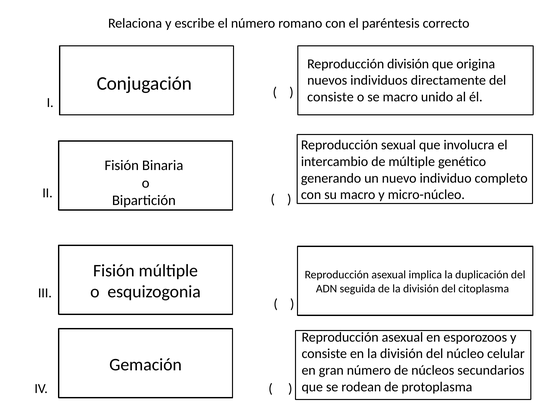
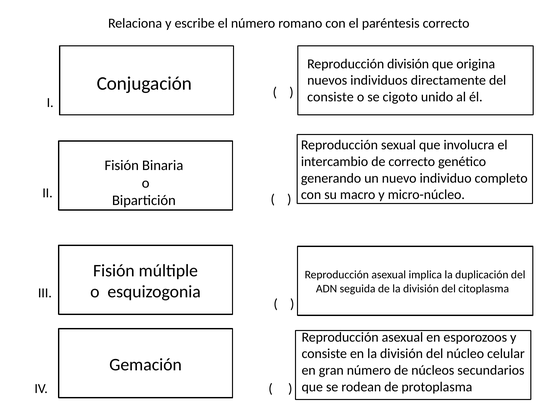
se macro: macro -> cigoto
de múltiple: múltiple -> correcto
